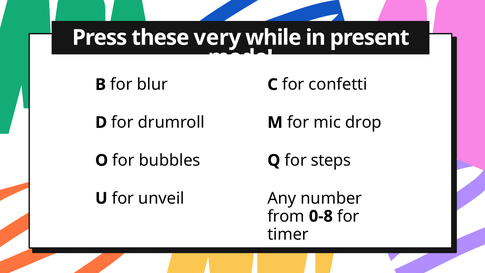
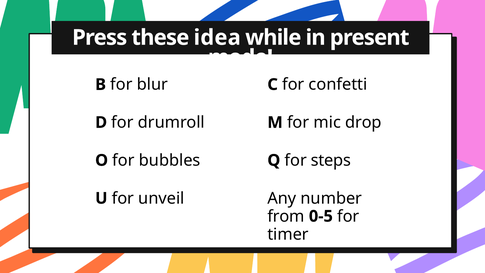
very: very -> idea
0-8: 0-8 -> 0-5
